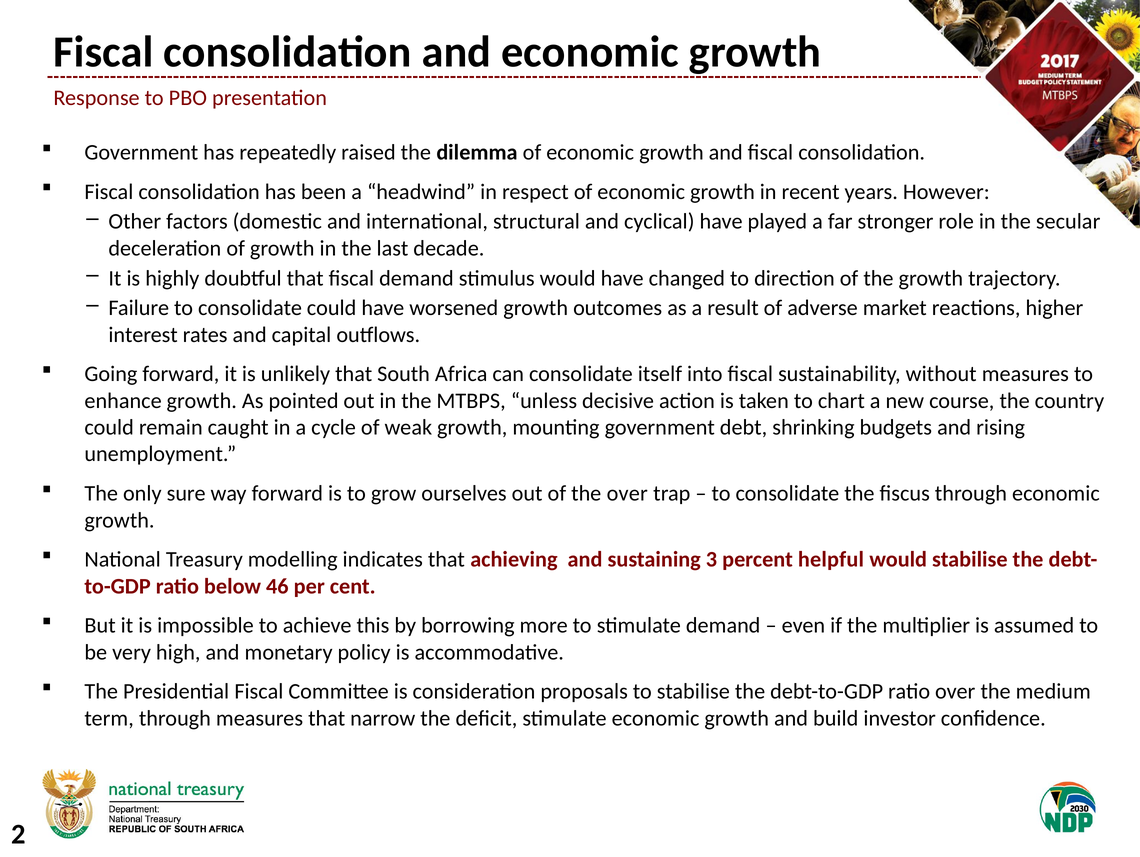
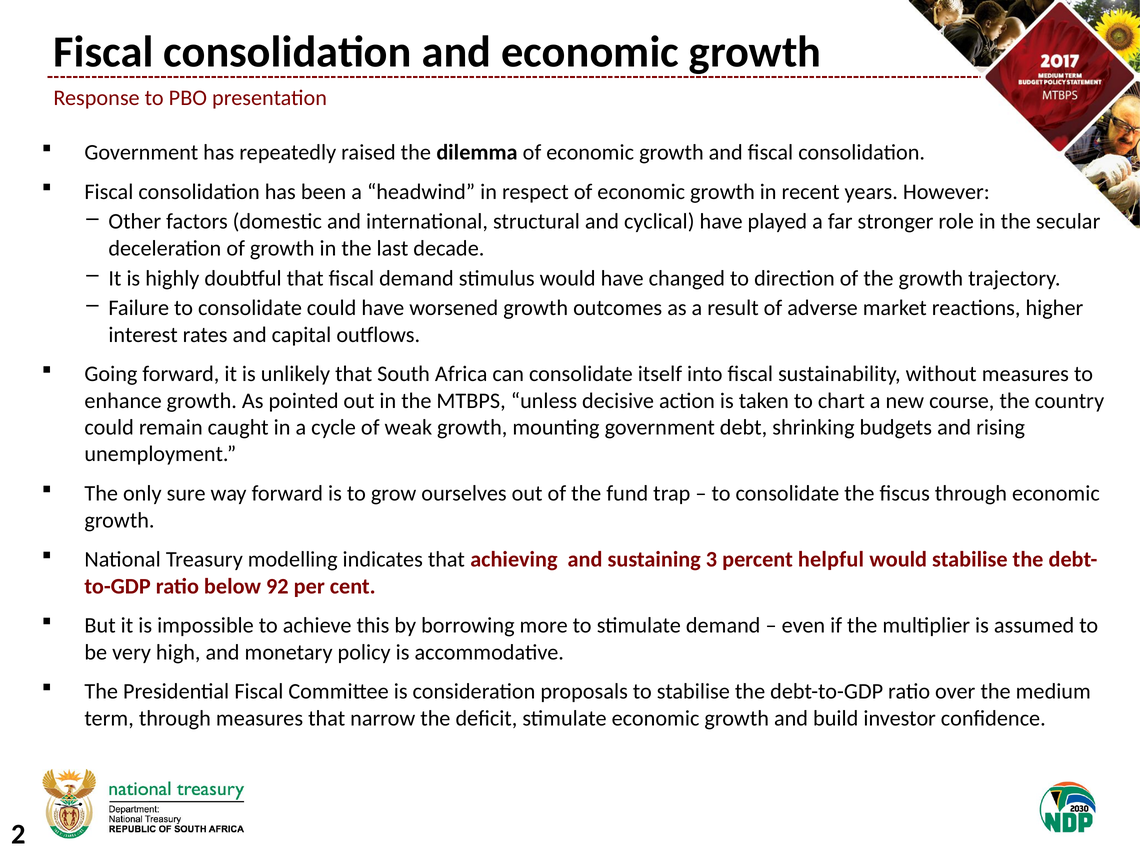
the over: over -> fund
46: 46 -> 92
